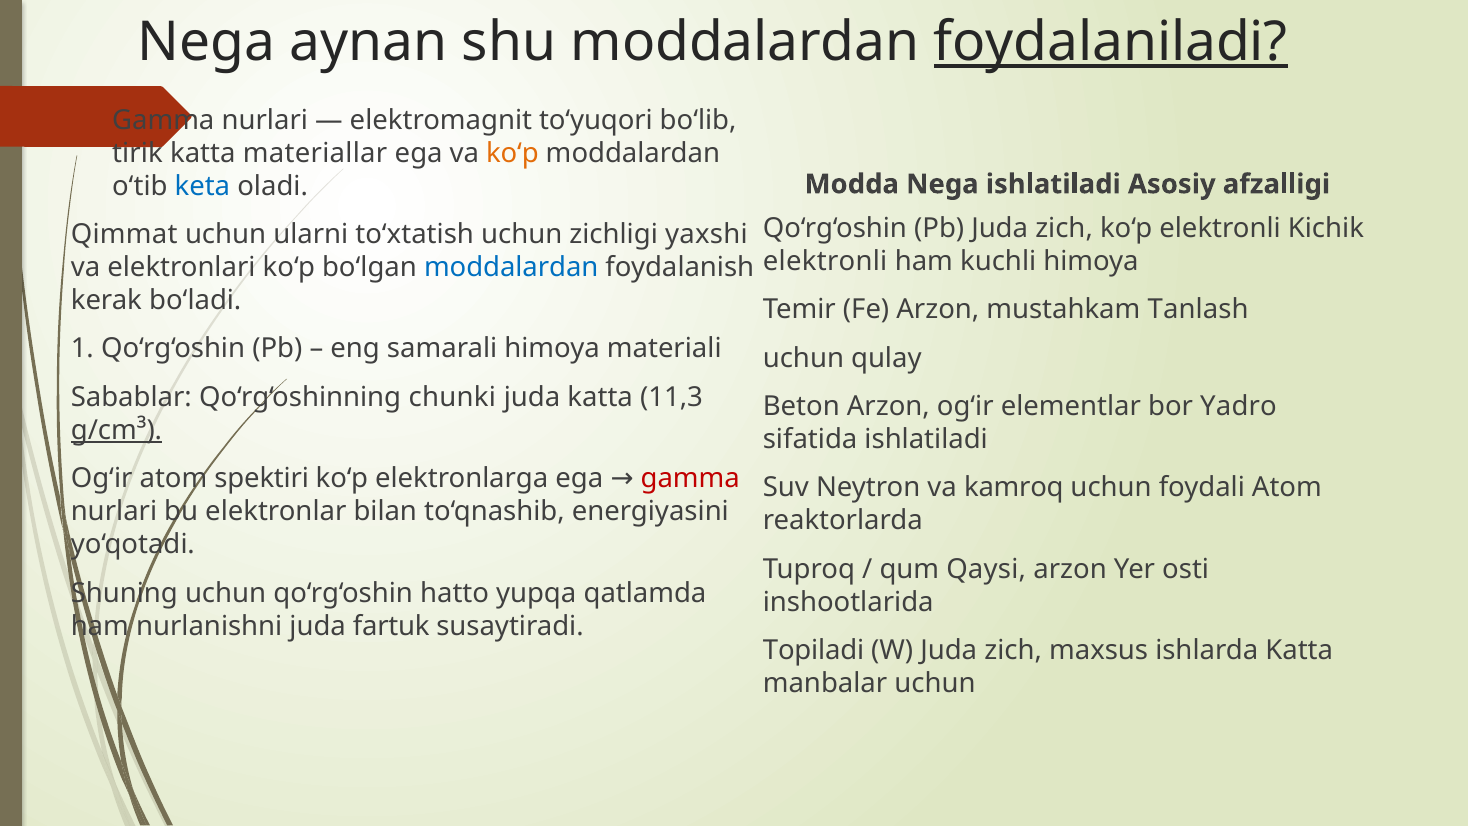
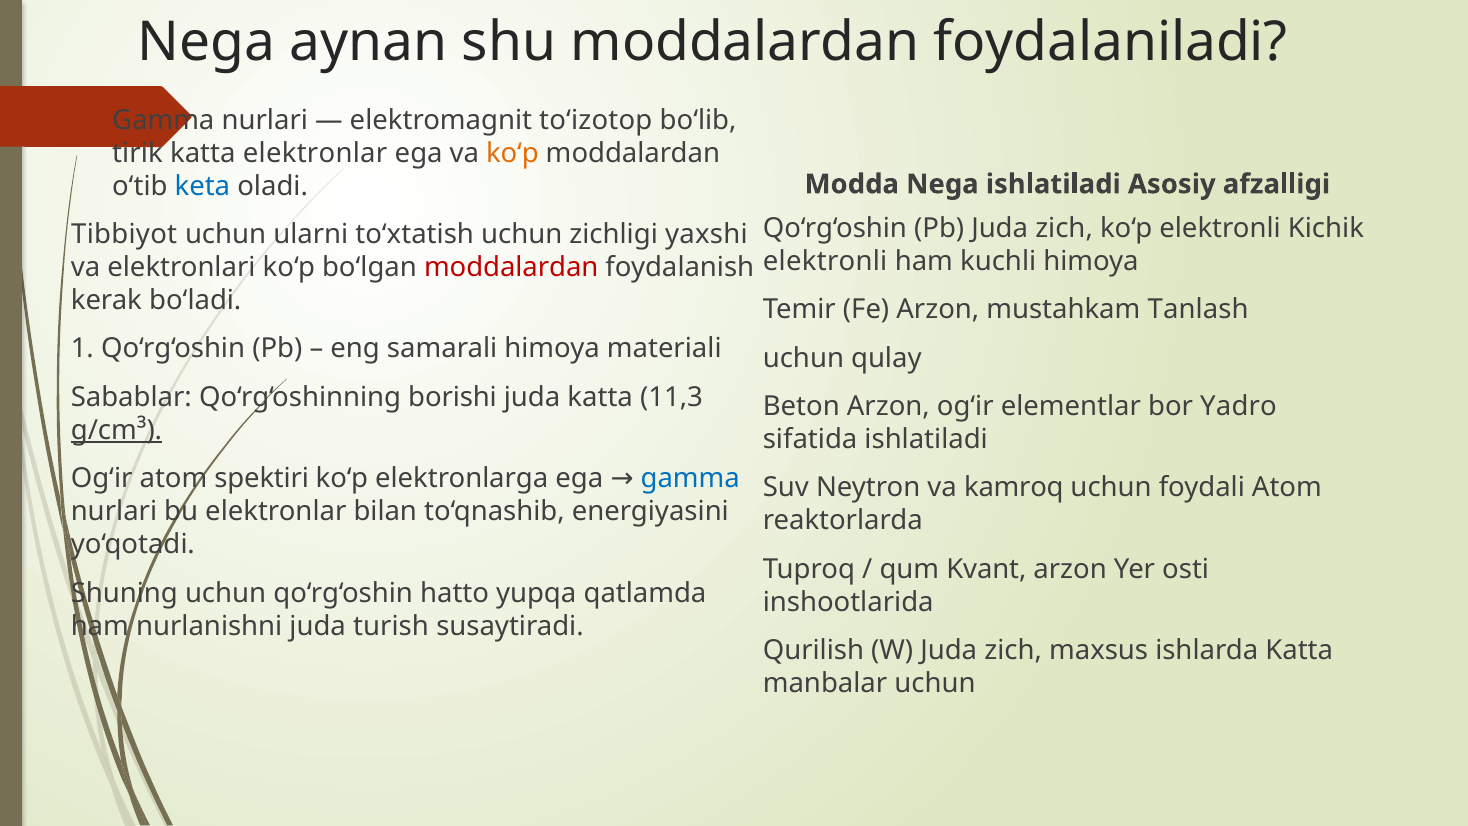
foydalaniladi underline: present -> none
to‘yuqori: to‘yuqori -> to‘izotop
katta materiallar: materiallar -> elektronlar
Qimmat: Qimmat -> Tibbiyot
moddalardan at (511, 267) colour: blue -> red
chunki: chunki -> borishi
gamma at (690, 478) colour: red -> blue
Qaysi: Qaysi -> Kvant
fartuk: fartuk -> turish
Topiladi: Topiladi -> Qurilish
